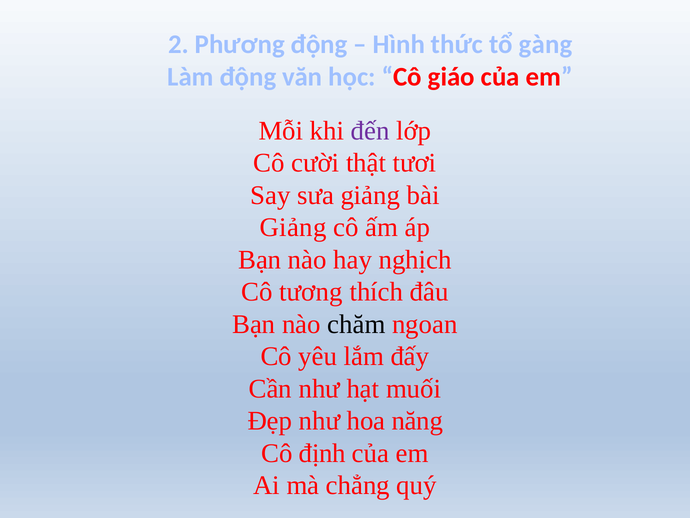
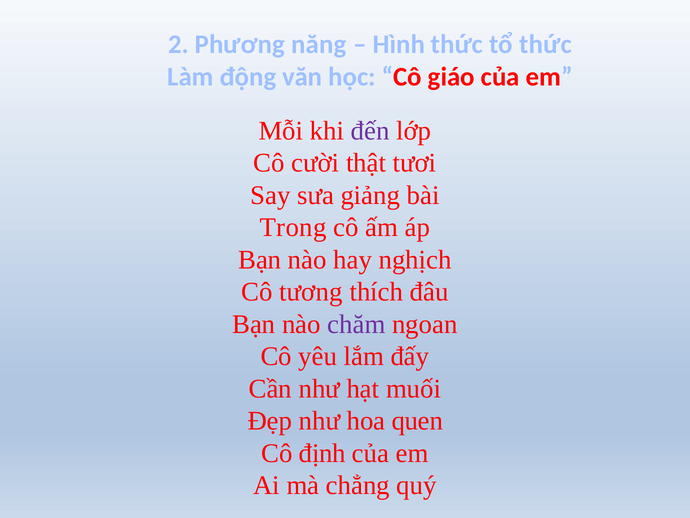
Phương động: động -> năng
tổ gàng: gàng -> thức
Giảng at (293, 227): Giảng -> Trong
chăm colour: black -> purple
năng: năng -> quen
